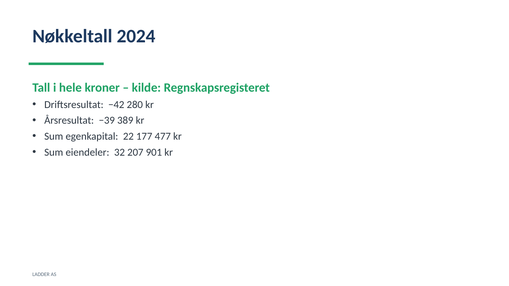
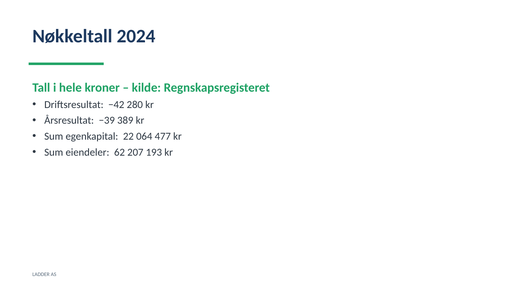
177: 177 -> 064
32: 32 -> 62
901: 901 -> 193
